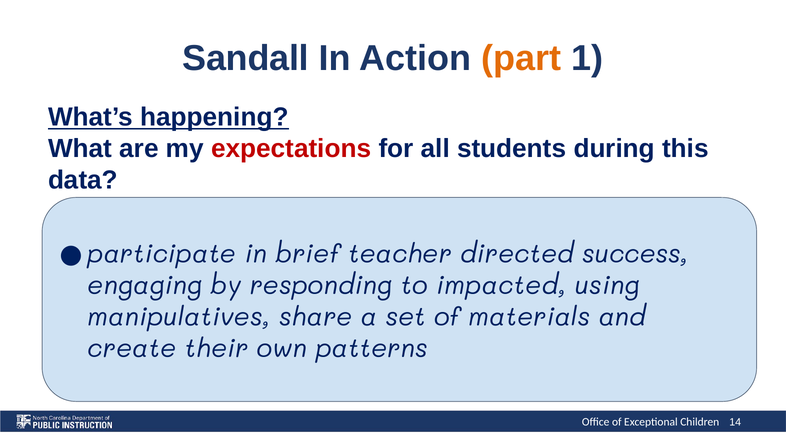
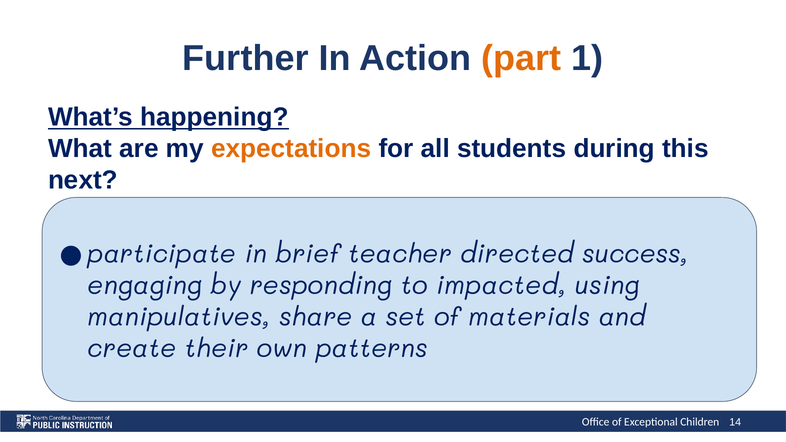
Sandall: Sandall -> Further
expectations colour: red -> orange
data: data -> next
